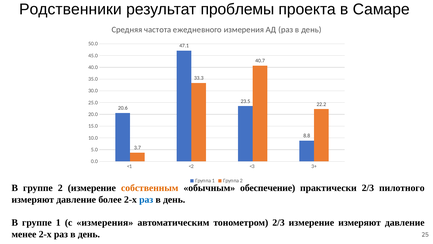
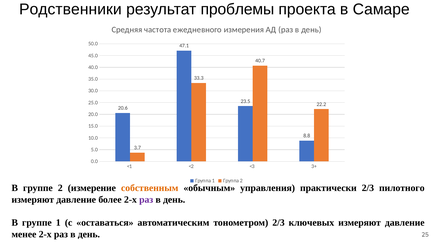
обеспечение: обеспечение -> управления
раз at (146, 199) colour: blue -> purple
с измерения: измерения -> оставаться
2/3 измерение: измерение -> ключевых
